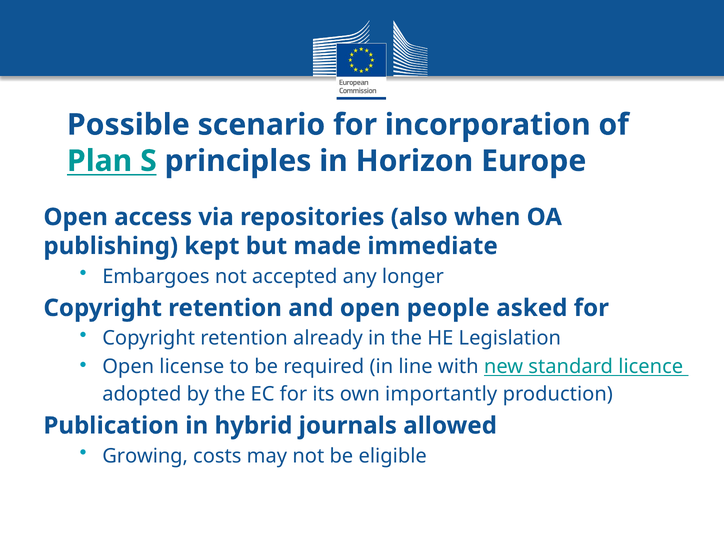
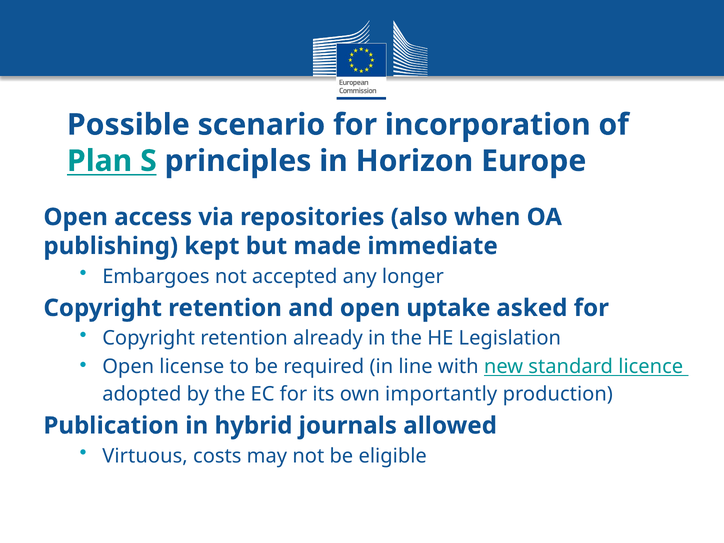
people: people -> uptake
Growing: Growing -> Virtuous
